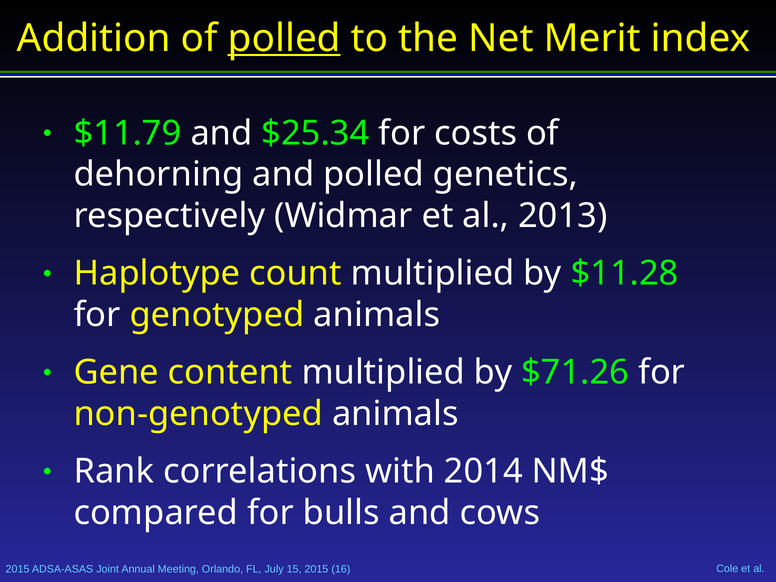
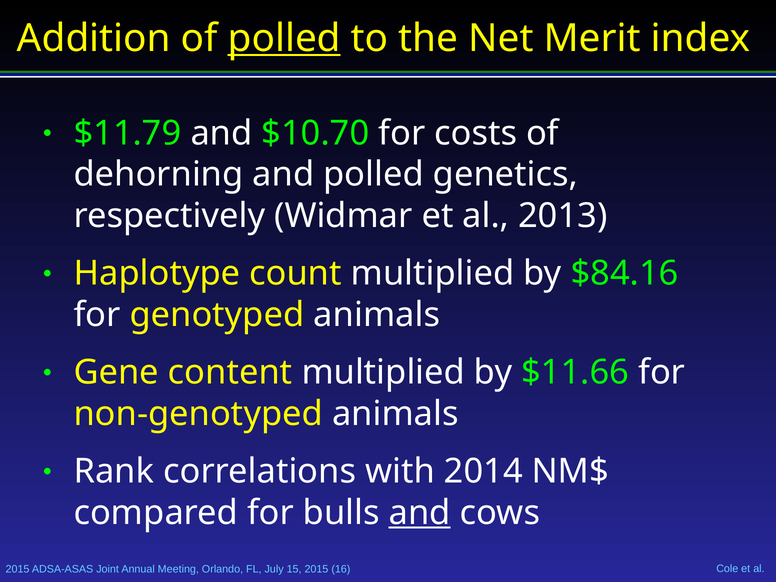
$25.34: $25.34 -> $10.70
$11.28: $11.28 -> $84.16
$71.26: $71.26 -> $11.66
and at (420, 513) underline: none -> present
